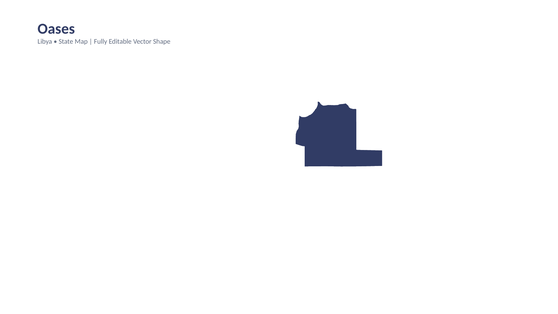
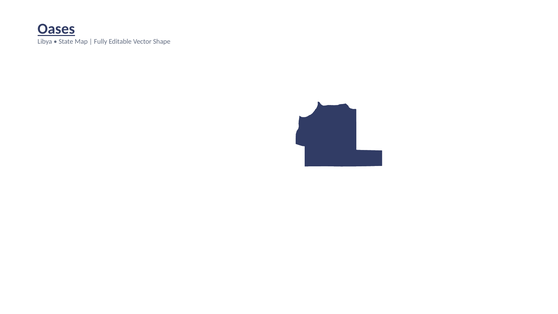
Oases underline: none -> present
